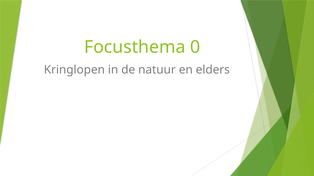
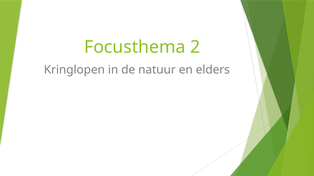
0: 0 -> 2
